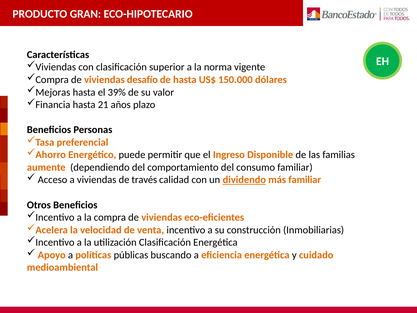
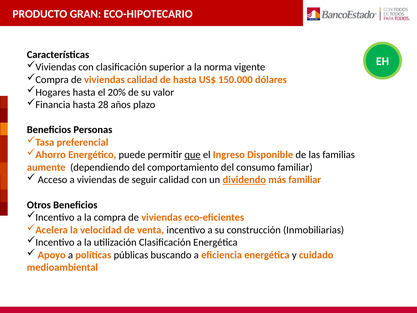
viviendas desafío: desafío -> calidad
Mejoras: Mejoras -> Hogares
39%: 39% -> 20%
21: 21 -> 28
que underline: none -> present
través: través -> seguir
